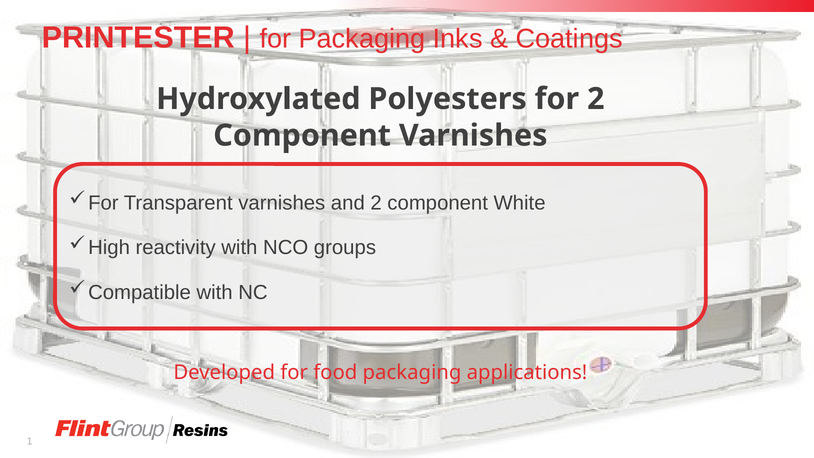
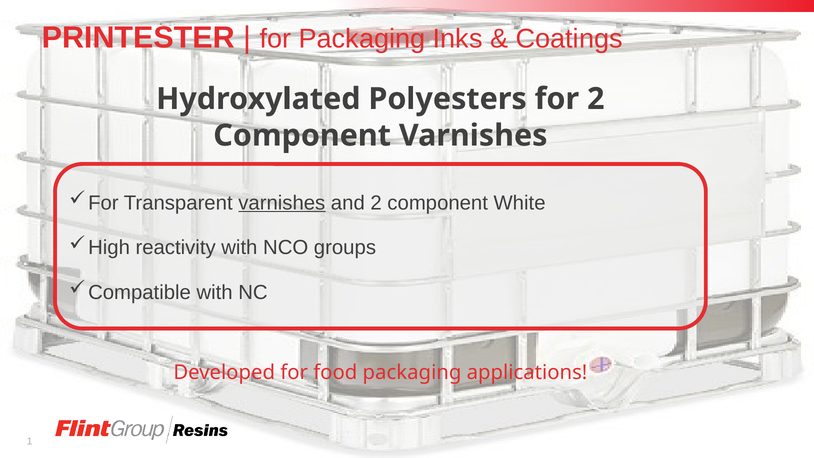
varnishes at (282, 203) underline: none -> present
